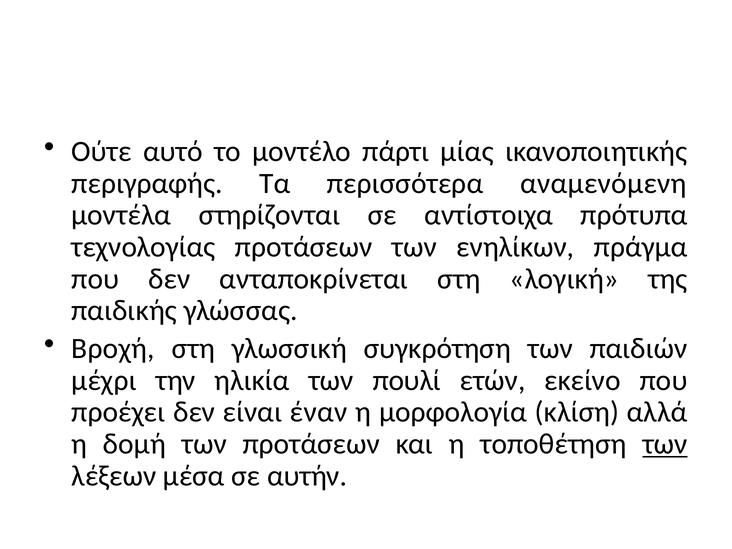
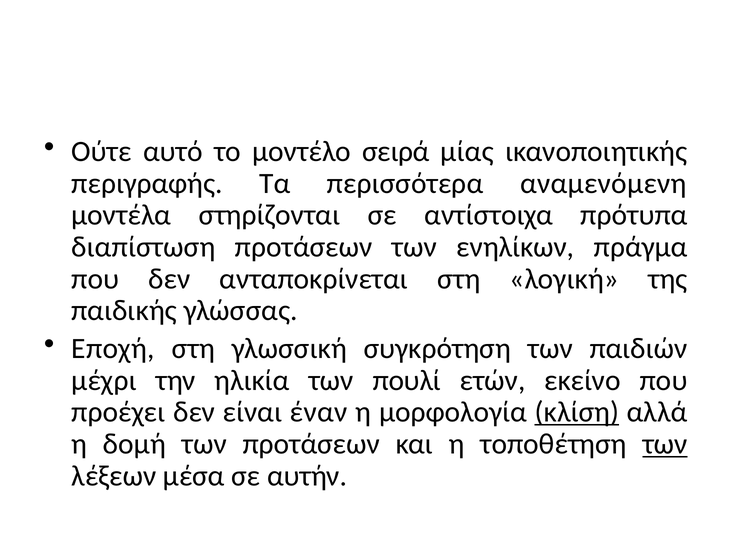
πάρτι: πάρτι -> σειρά
τεχνολογίας: τεχνολογίας -> διαπίστωση
Βροχή: Βροχή -> Εποχή
κλίση underline: none -> present
